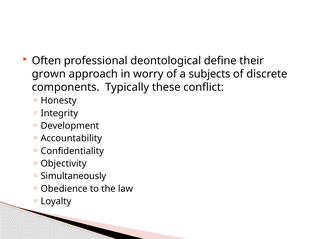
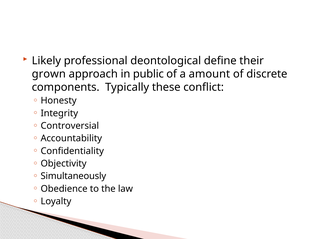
Often: Often -> Likely
worry: worry -> public
subjects: subjects -> amount
Development: Development -> Controversial
